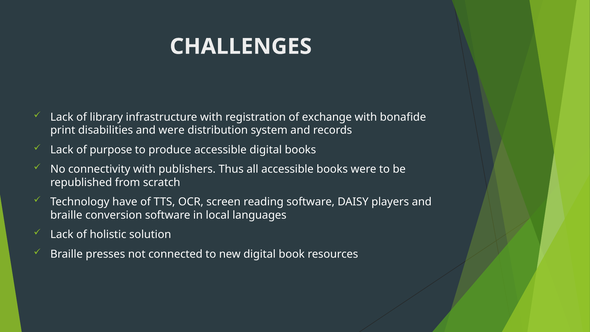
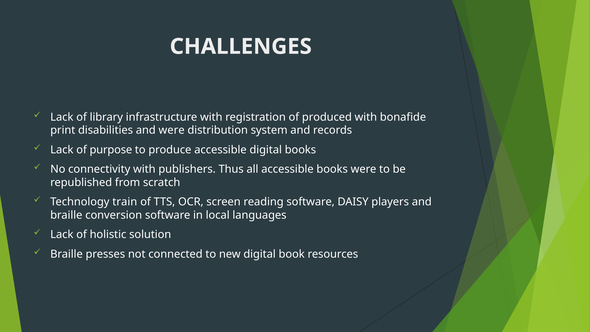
exchange: exchange -> produced
have: have -> train
